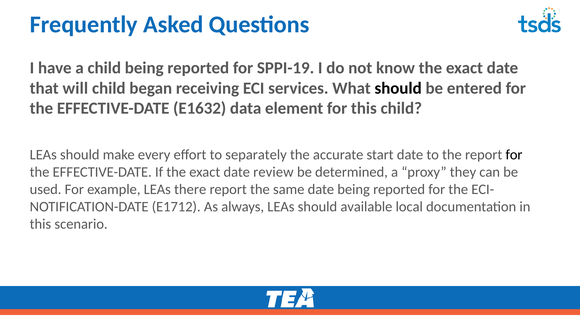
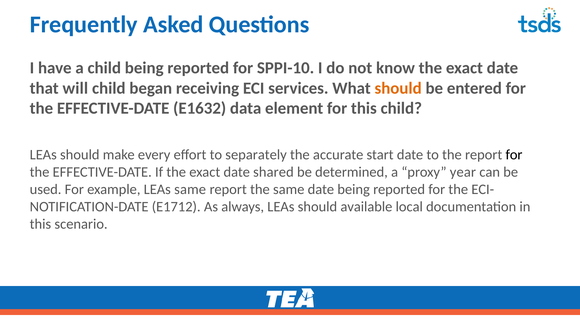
SPPI-19: SPPI-19 -> SPPI-10
should at (398, 88) colour: black -> orange
review: review -> shared
they: they -> year
LEAs there: there -> same
